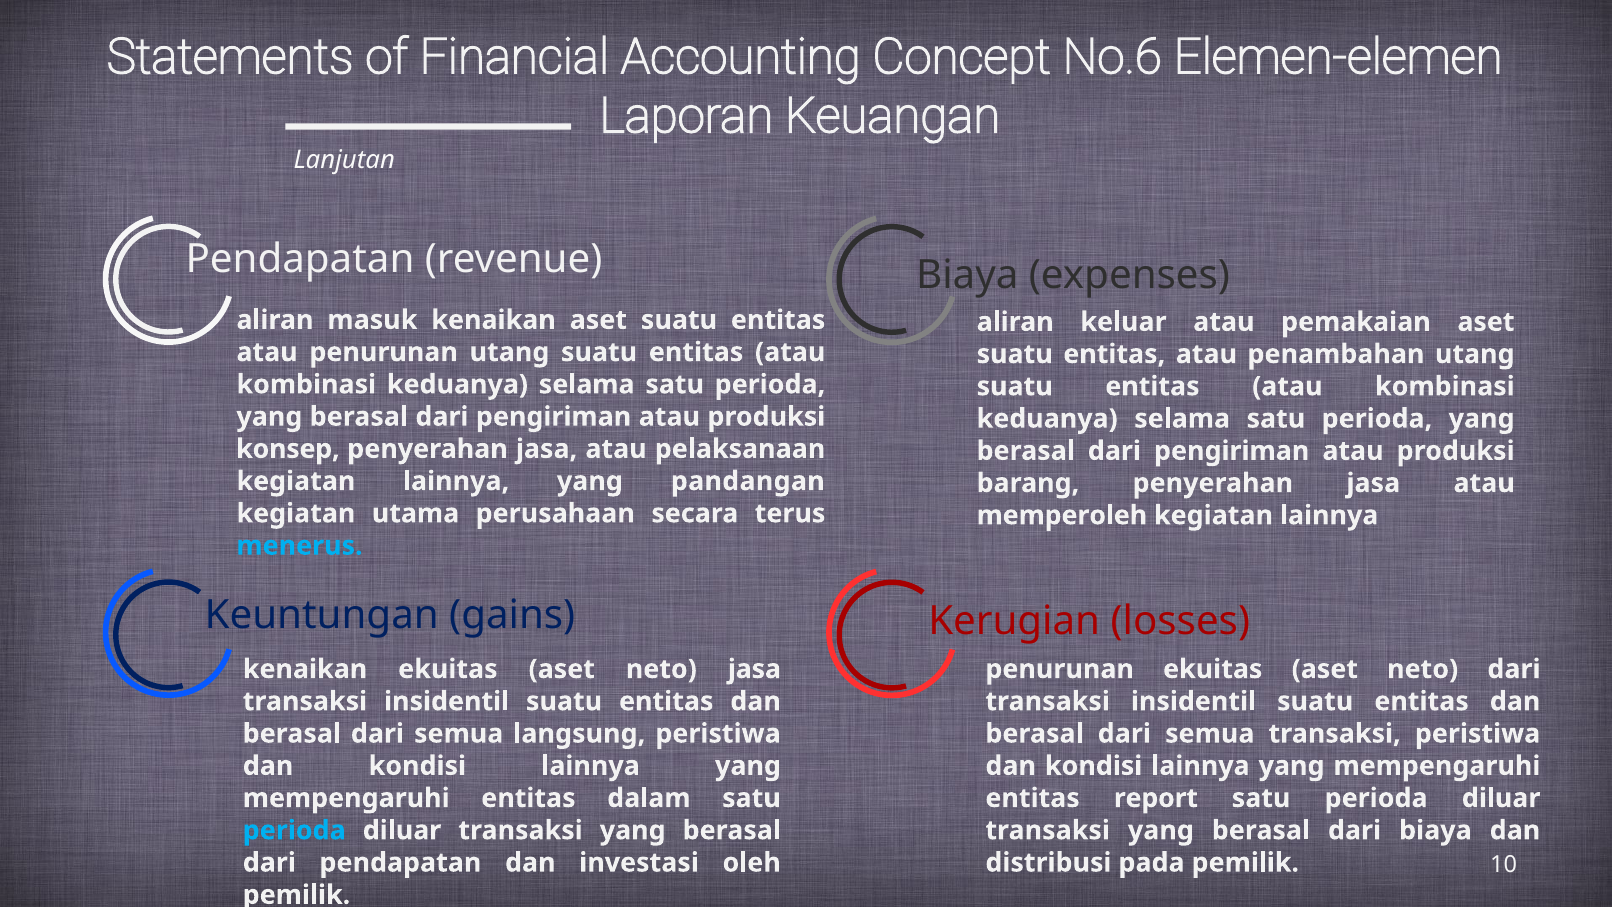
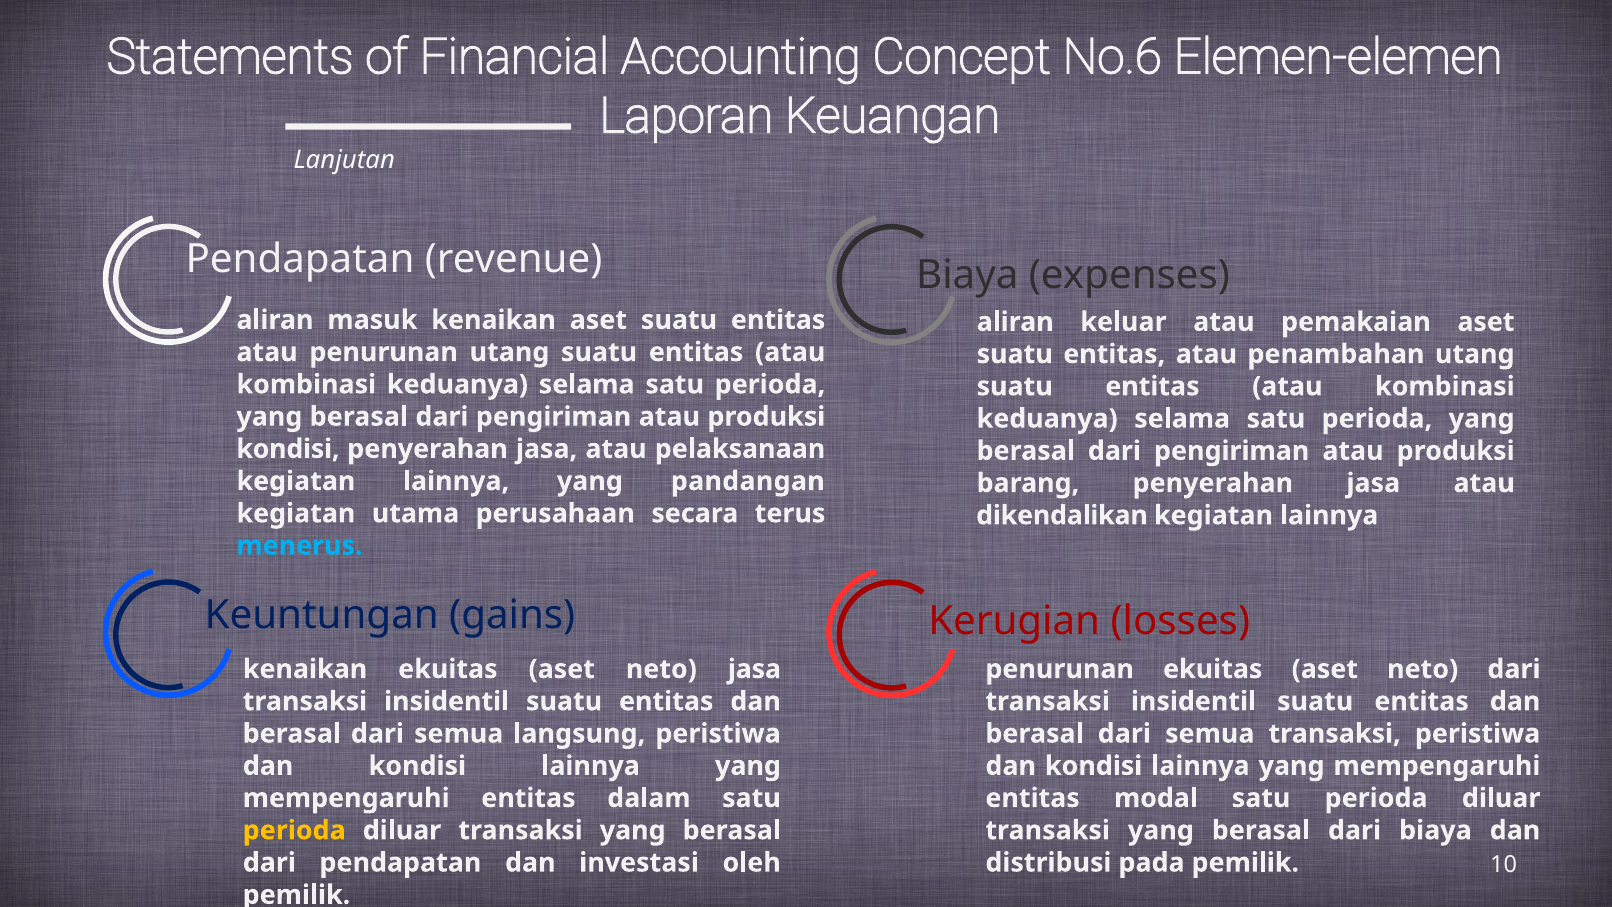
konsep at (288, 449): konsep -> kondisi
memperoleh: memperoleh -> dikendalikan
report: report -> modal
perioda at (294, 830) colour: light blue -> yellow
